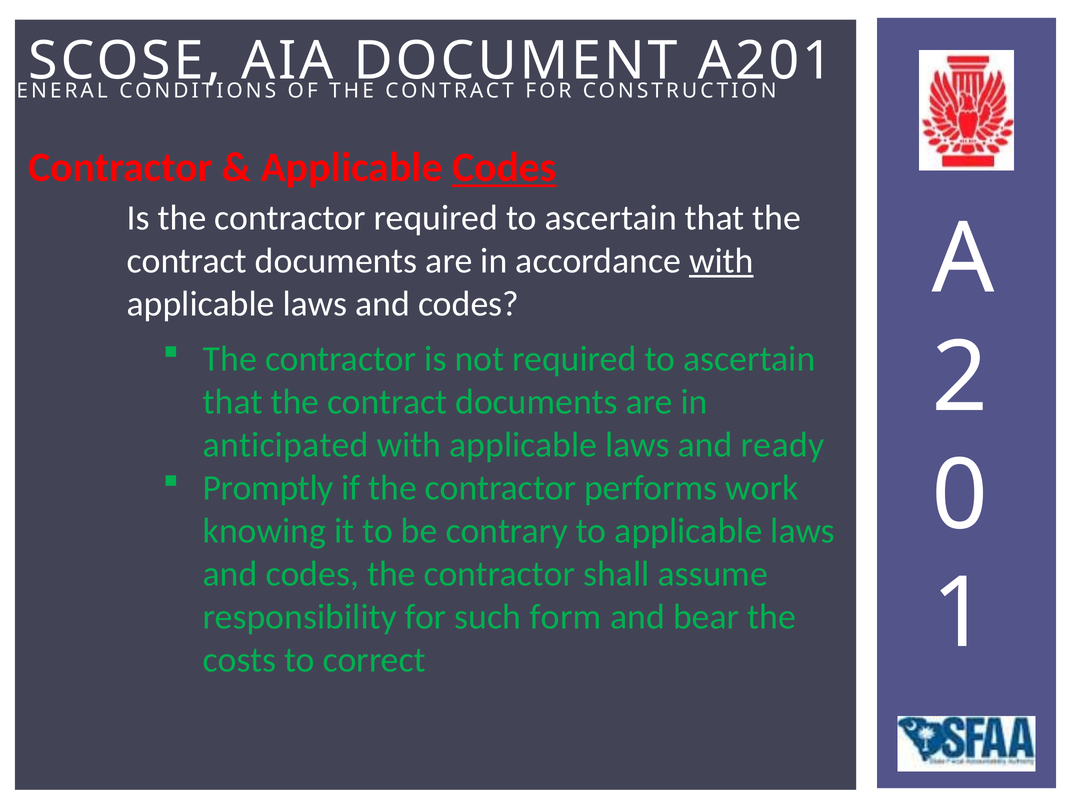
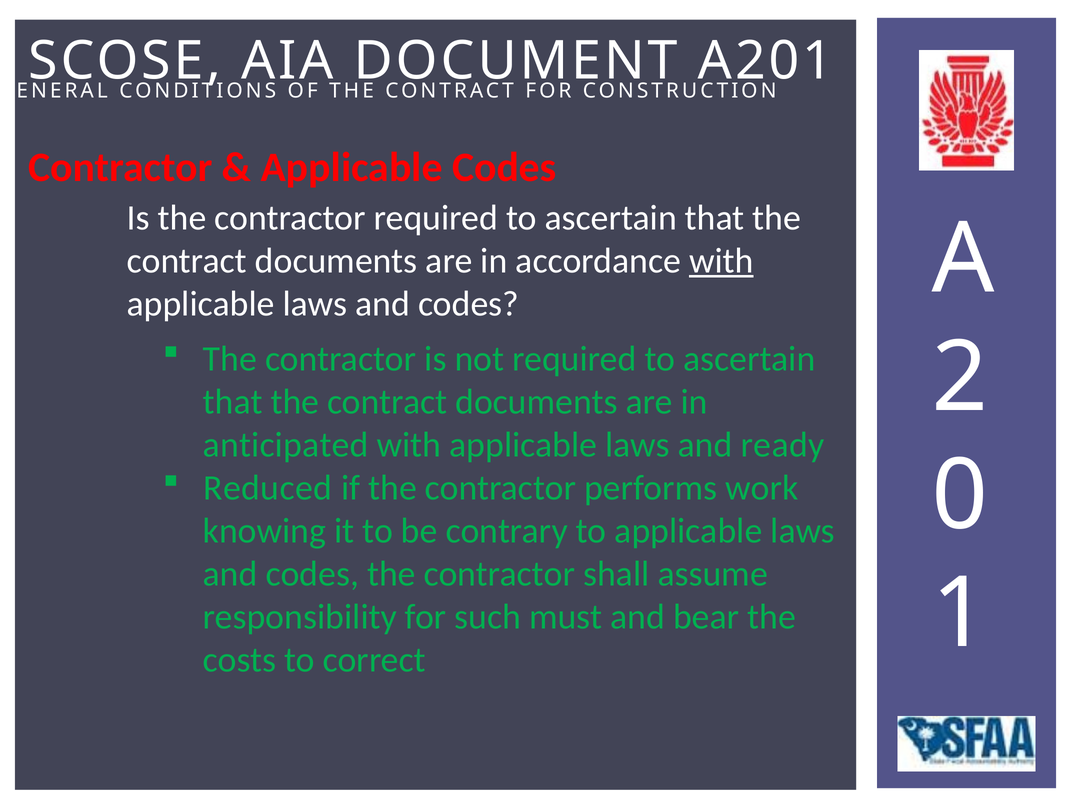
Codes at (504, 167) underline: present -> none
Promptly: Promptly -> Reduced
form: form -> must
